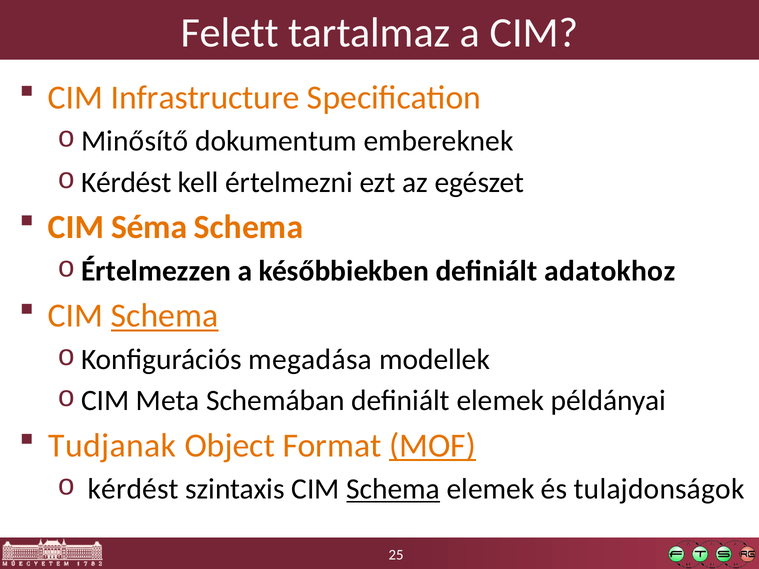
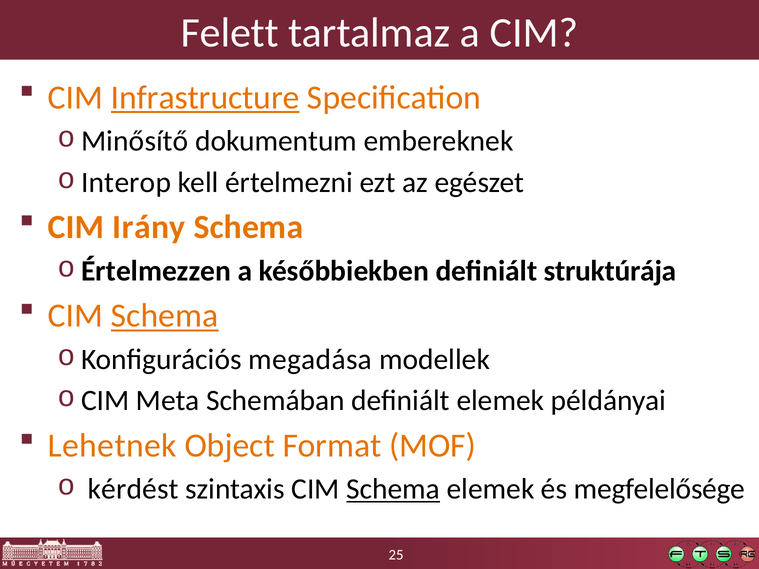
Infrastructure underline: none -> present
Kérdést at (126, 182): Kérdést -> Interop
Séma: Séma -> Irány
adatokhoz: adatokhoz -> struktúrája
Tudjanak: Tudjanak -> Lehetnek
MOF underline: present -> none
tulajdonságok: tulajdonságok -> megfelelősége
